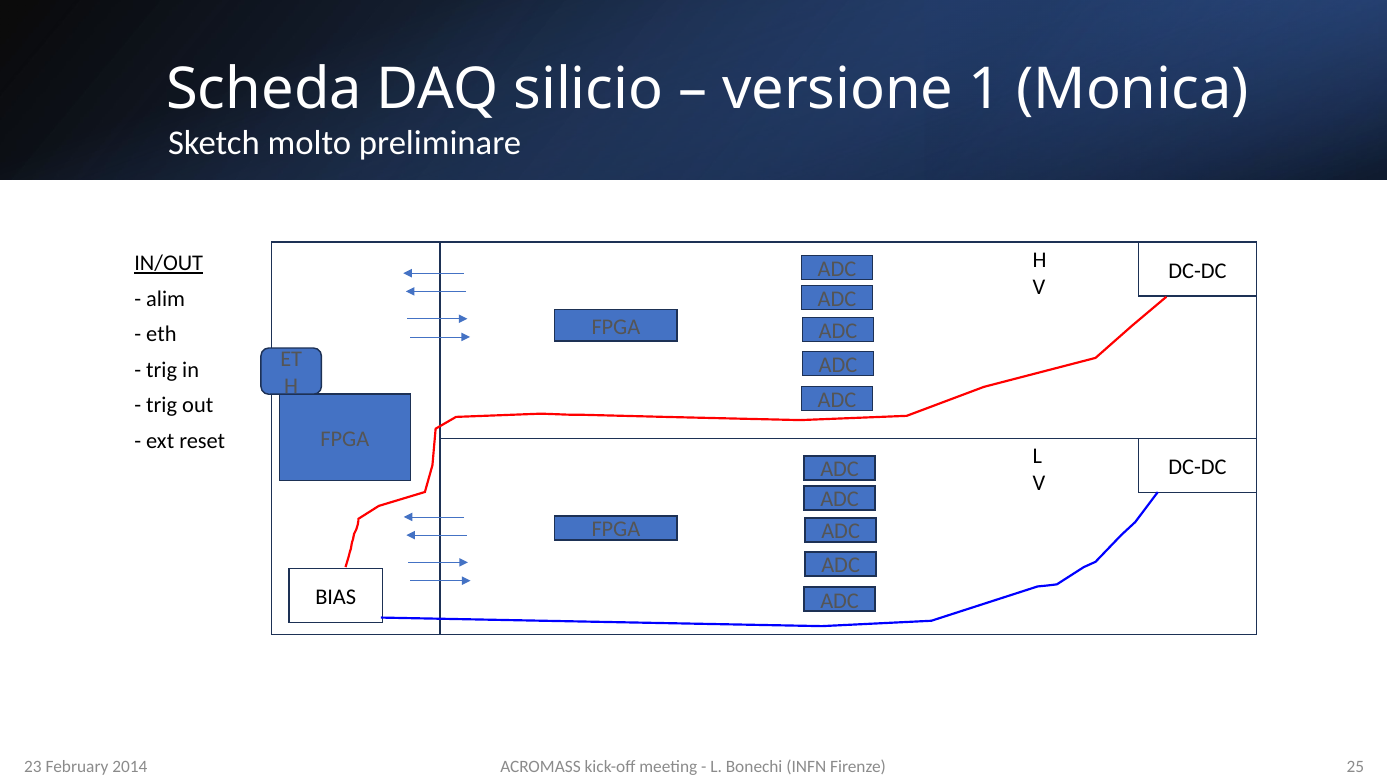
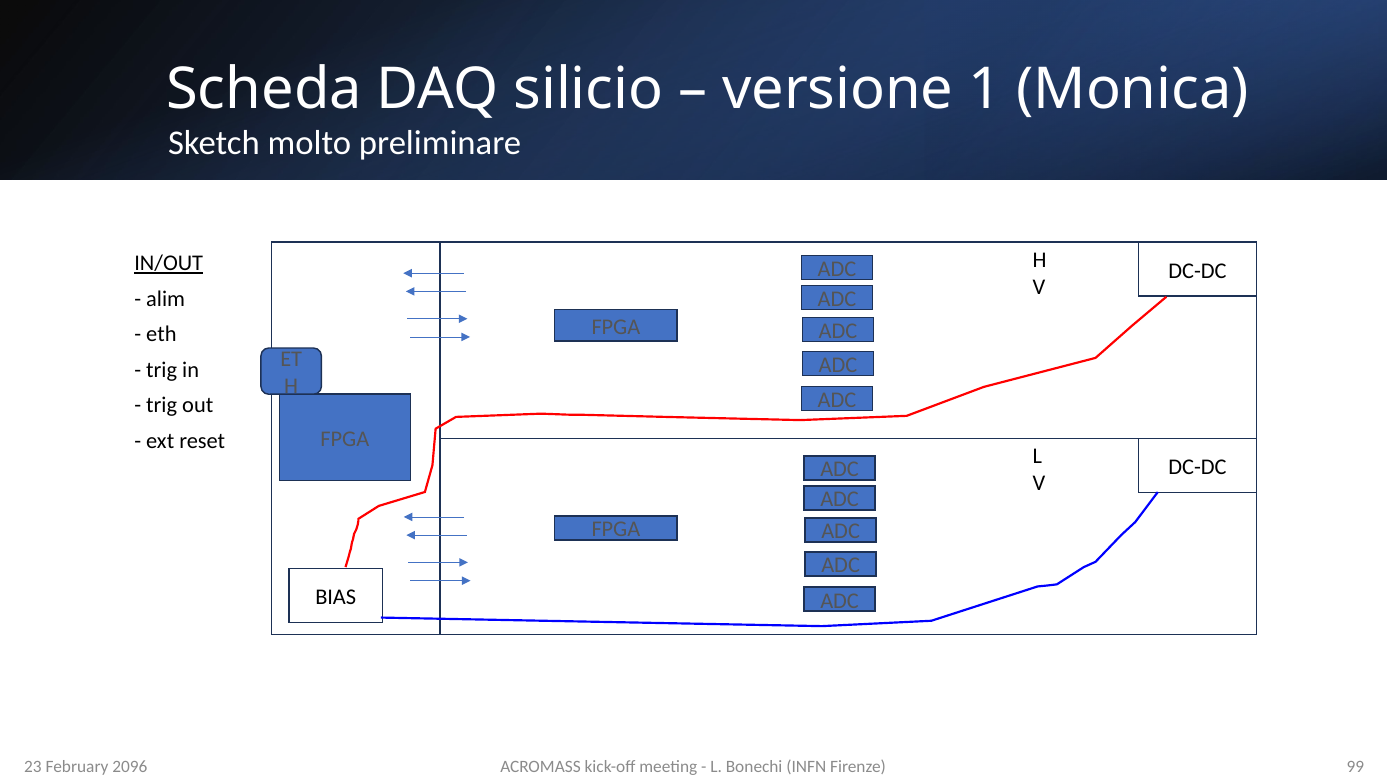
2014: 2014 -> 2096
25: 25 -> 99
